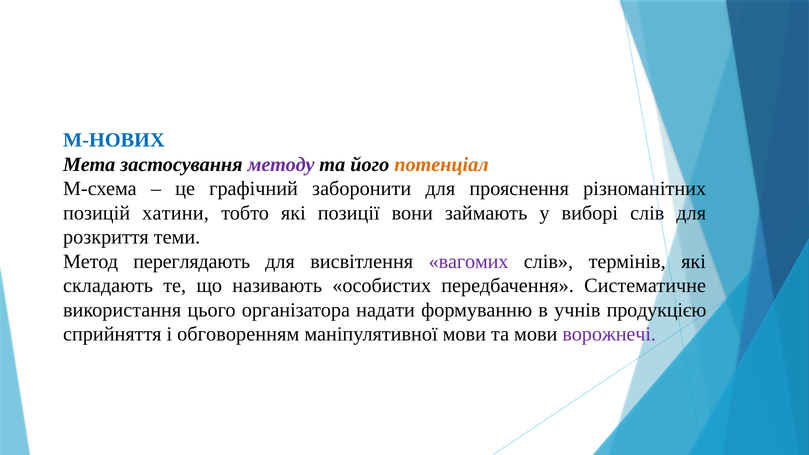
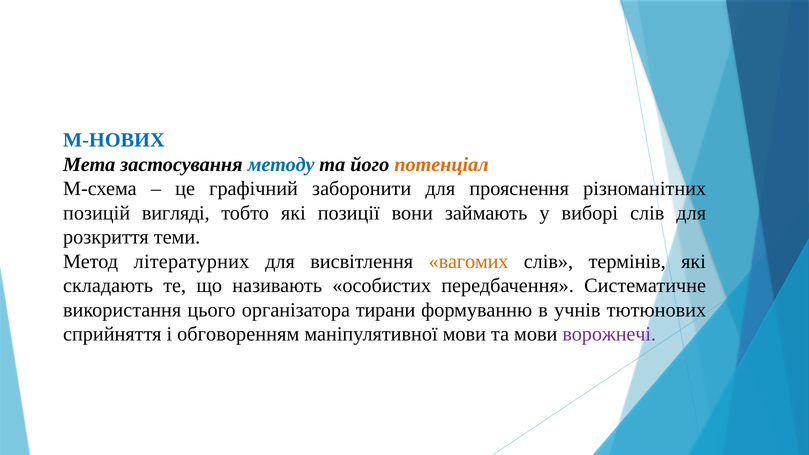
методу colour: purple -> blue
хатини: хатини -> вигляді
переглядають: переглядають -> літературних
вагомих colour: purple -> orange
надати: надати -> тирани
продукцією: продукцією -> тютюнових
